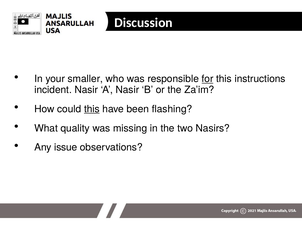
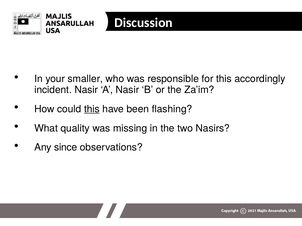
for underline: present -> none
instructions: instructions -> accordingly
issue: issue -> since
